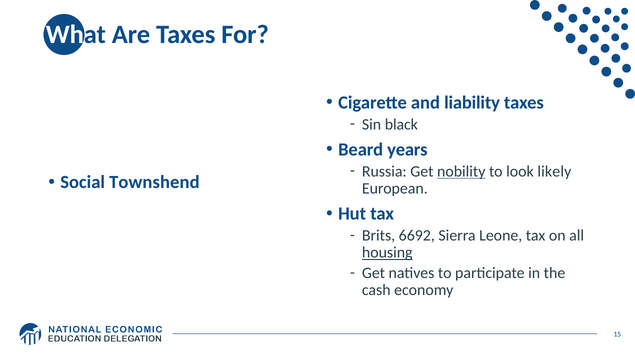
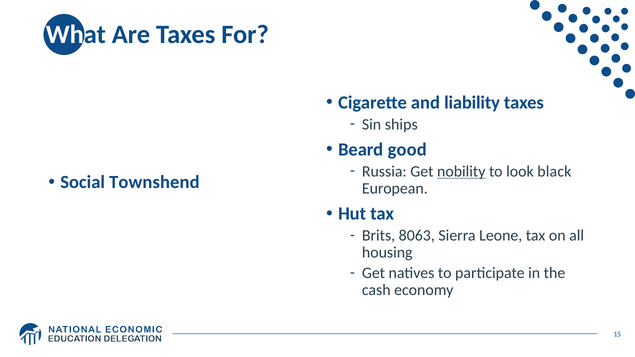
black: black -> ships
years: years -> good
likely: likely -> black
6692: 6692 -> 8063
housing underline: present -> none
